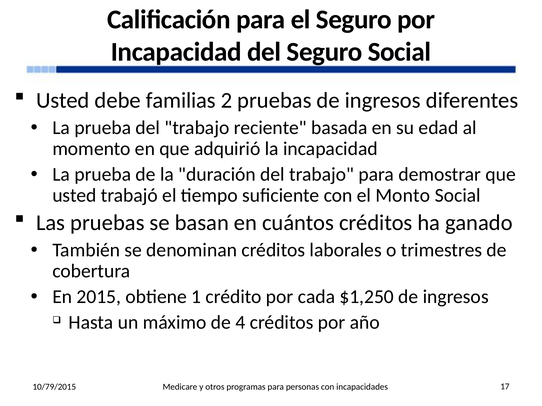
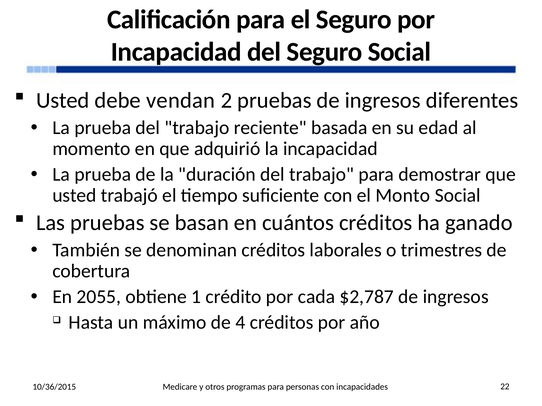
familias: familias -> vendan
2015: 2015 -> 2055
$1,250: $1,250 -> $2,787
10/79/2015: 10/79/2015 -> 10/36/2015
17: 17 -> 22
